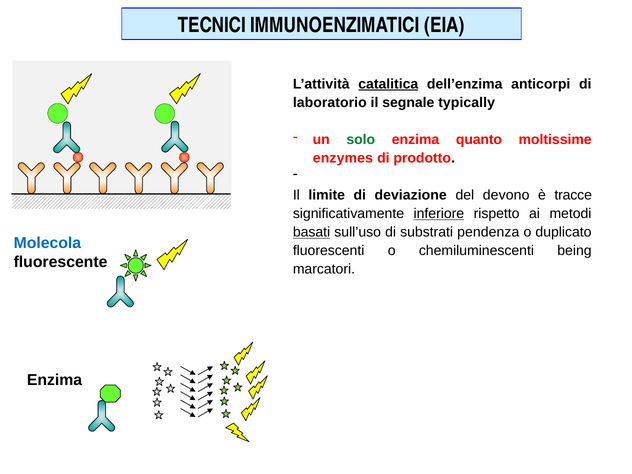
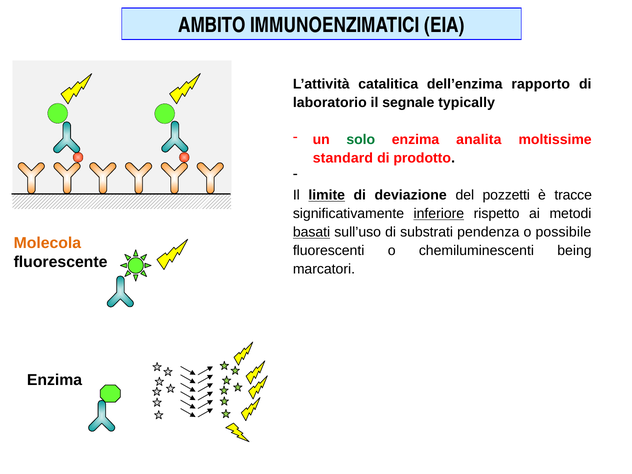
TECNICI: TECNICI -> AMBITO
catalitica underline: present -> none
anticorpi: anticorpi -> rapporto
quanto: quanto -> analita
enzymes: enzymes -> standard
limite underline: none -> present
devono: devono -> pozzetti
duplicato: duplicato -> possibile
Molecola colour: blue -> orange
